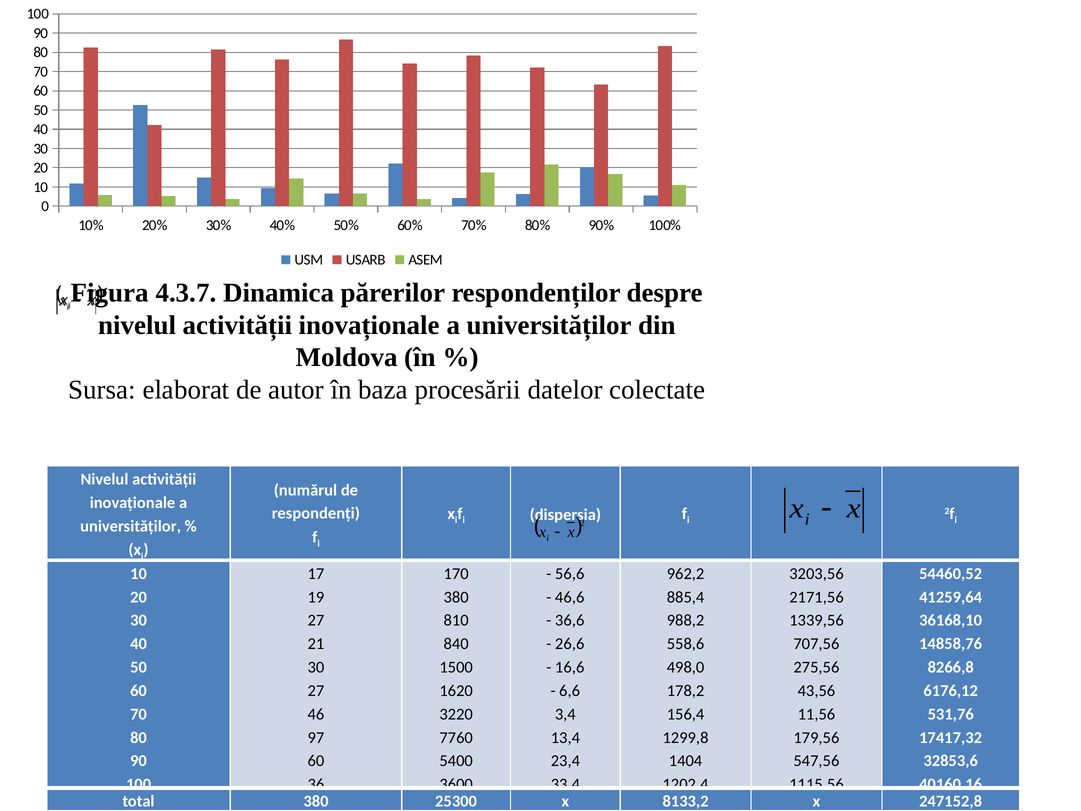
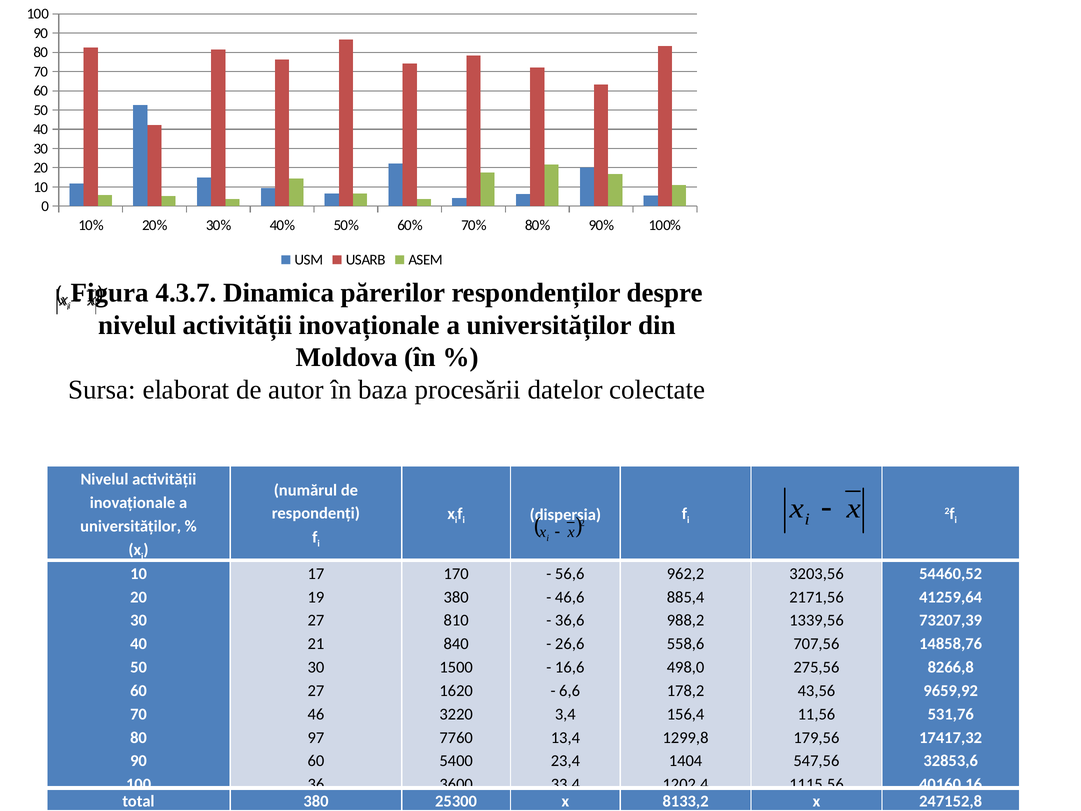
36168,10: 36168,10 -> 73207,39
6176,12: 6176,12 -> 9659,92
